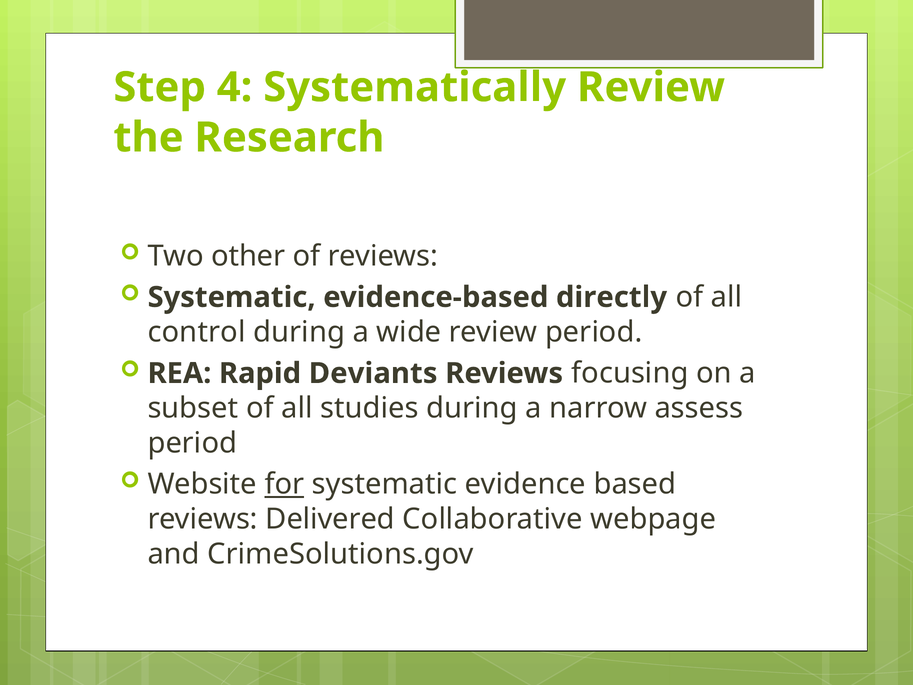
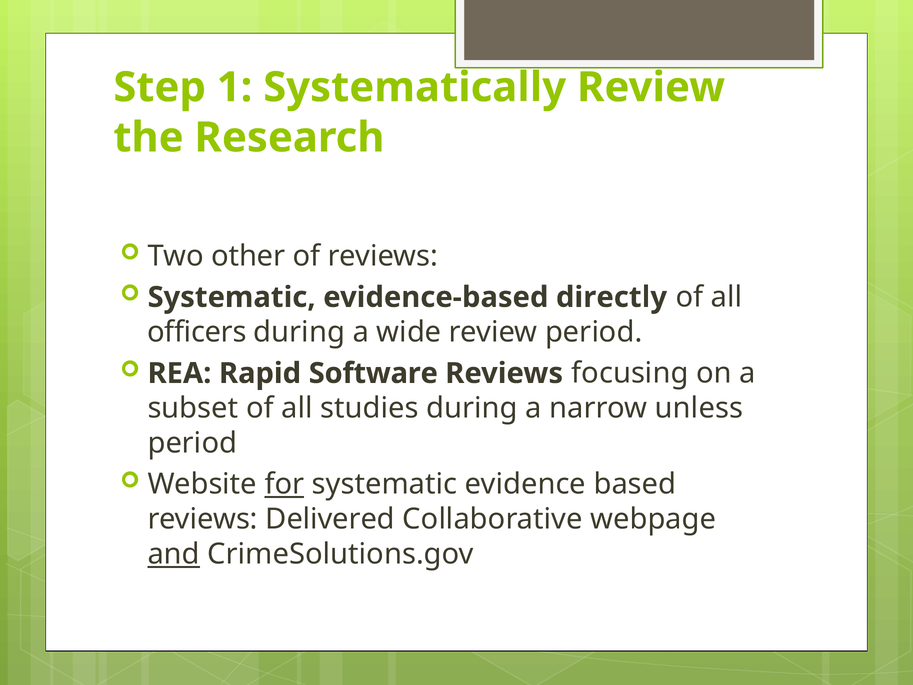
4: 4 -> 1
control: control -> officers
Deviants: Deviants -> Software
assess: assess -> unless
and underline: none -> present
